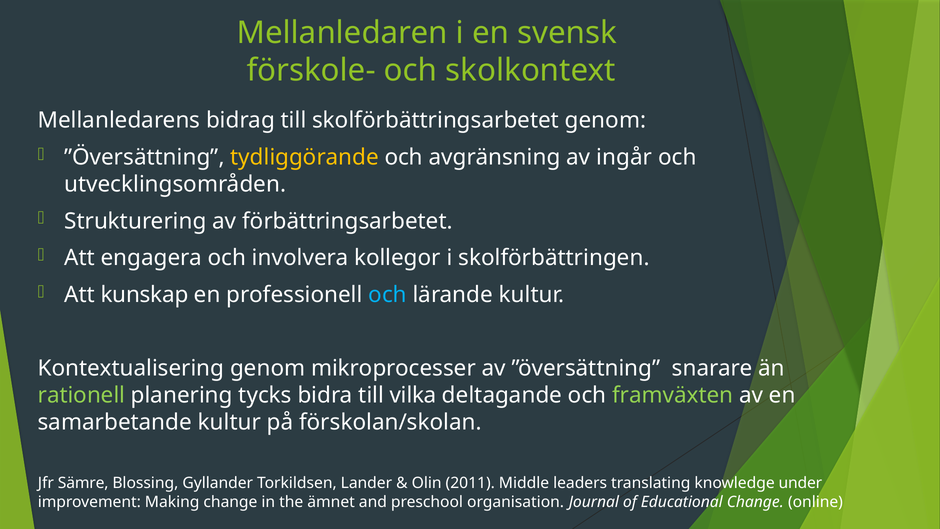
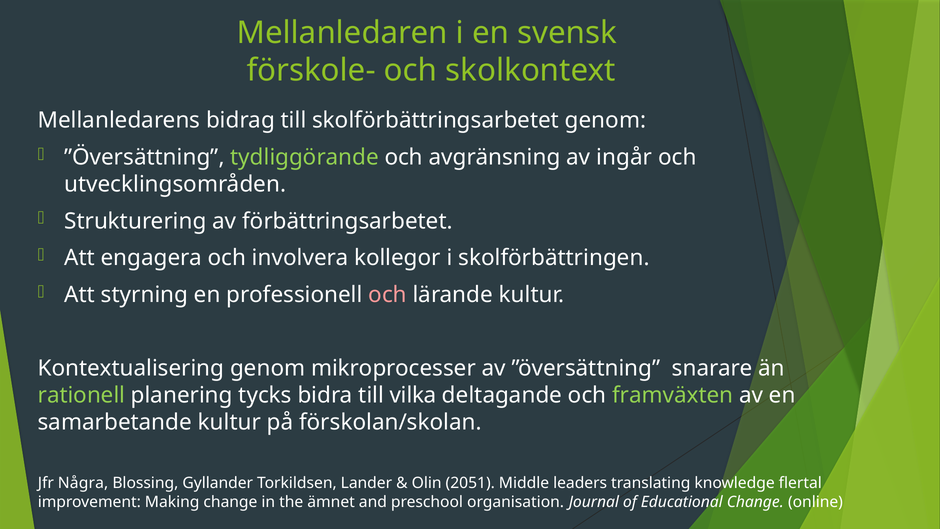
tydliggörande colour: yellow -> light green
kunskap: kunskap -> styrning
och at (388, 295) colour: light blue -> pink
Sämre: Sämre -> Några
2011: 2011 -> 2051
under: under -> flertal
